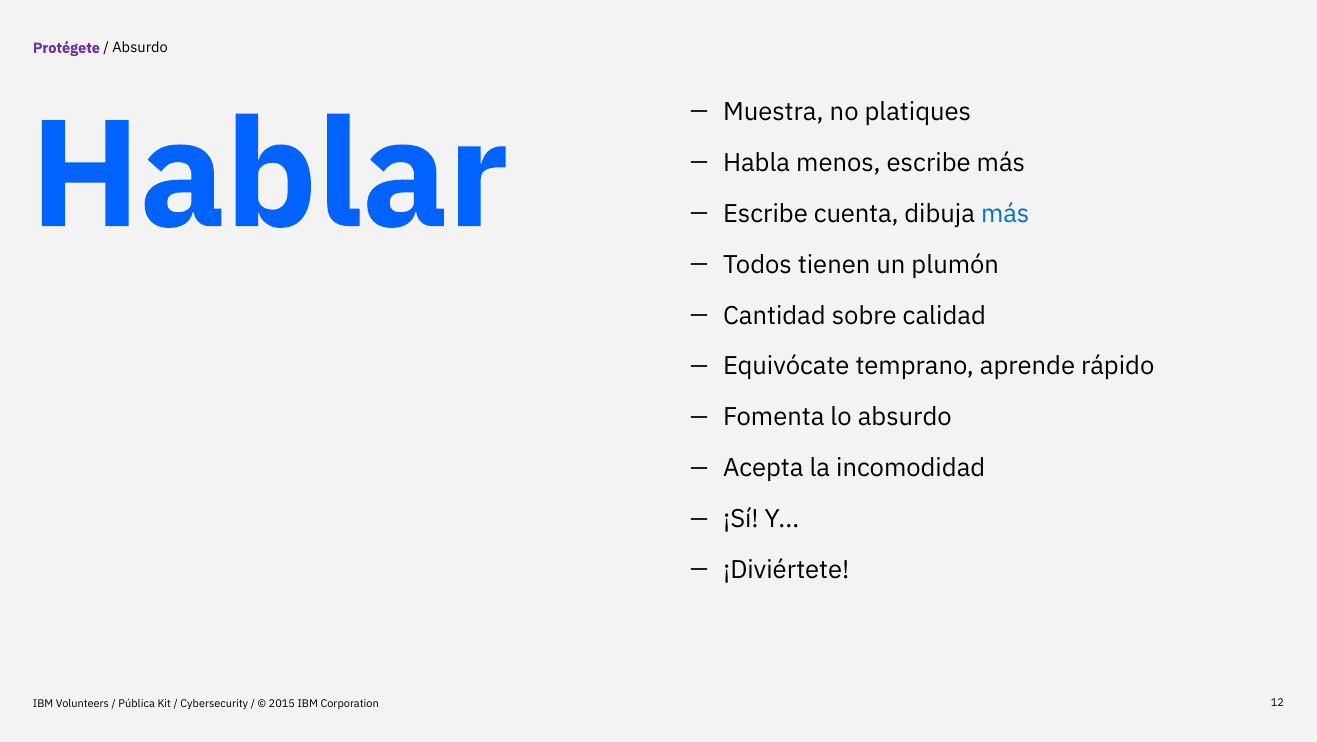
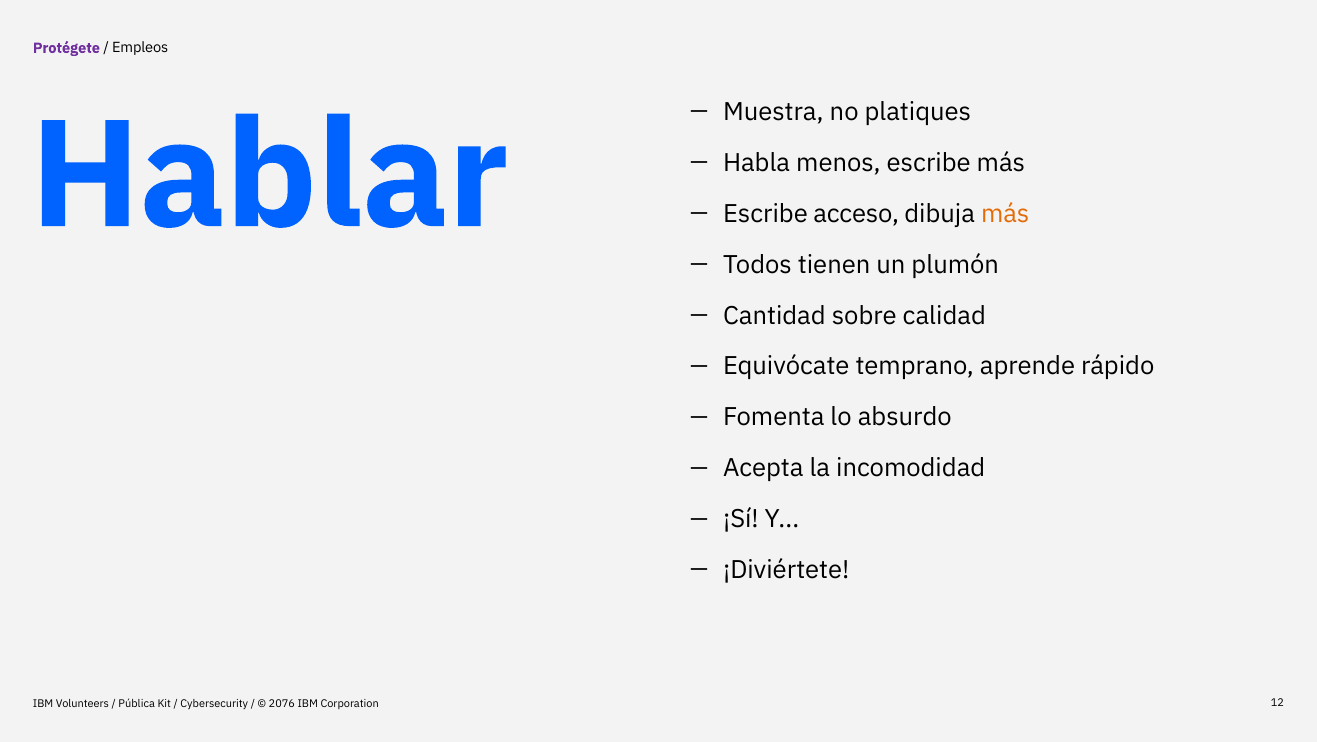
Absurdo at (140, 48): Absurdo -> Empleos
cuenta: cuenta -> acceso
más at (1005, 214) colour: blue -> orange
2015: 2015 -> 2076
